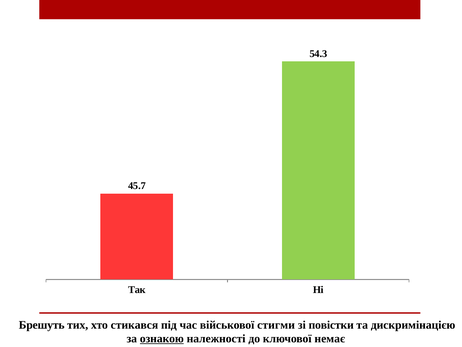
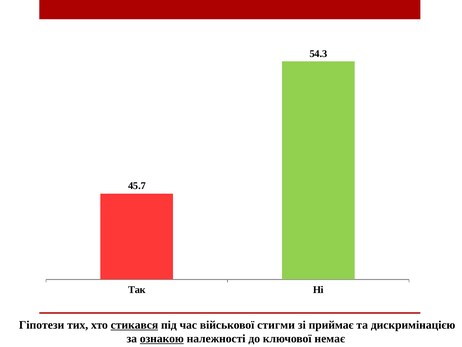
Брешуть: Брешуть -> Гіпотези
стикався underline: none -> present
повістки: повістки -> приймає
